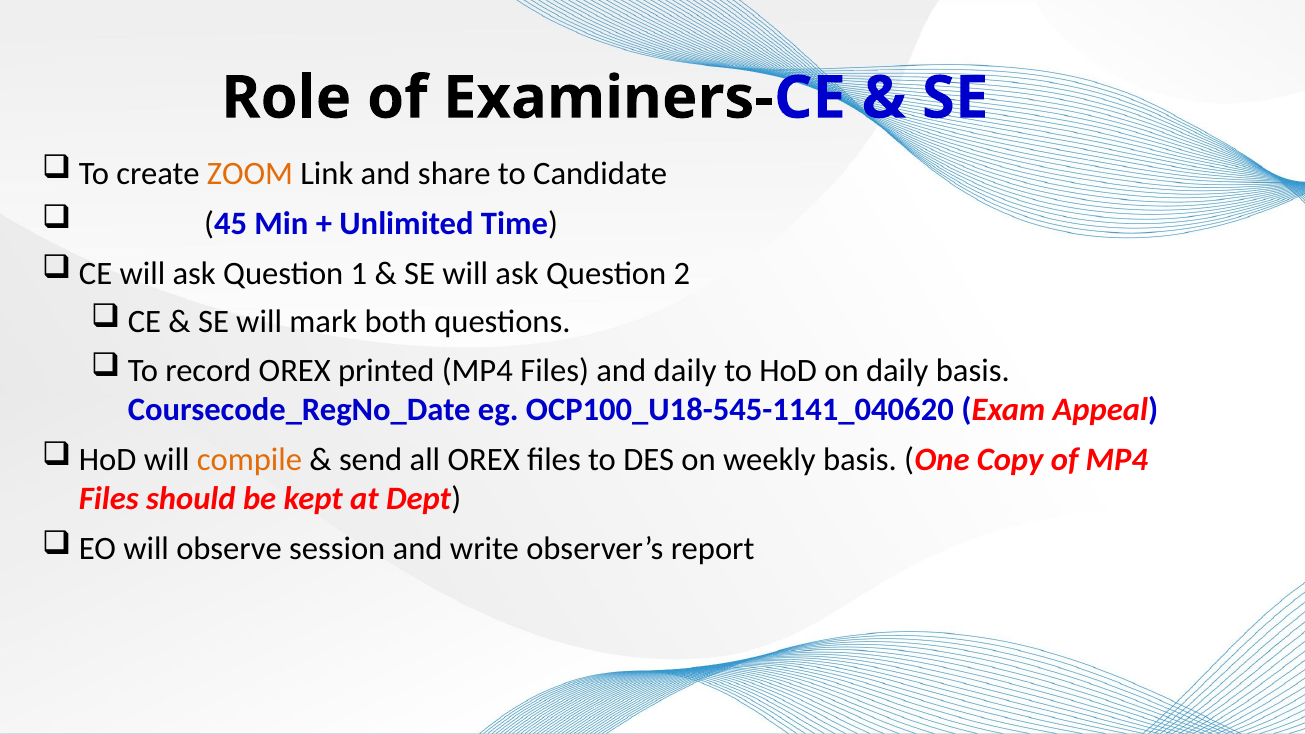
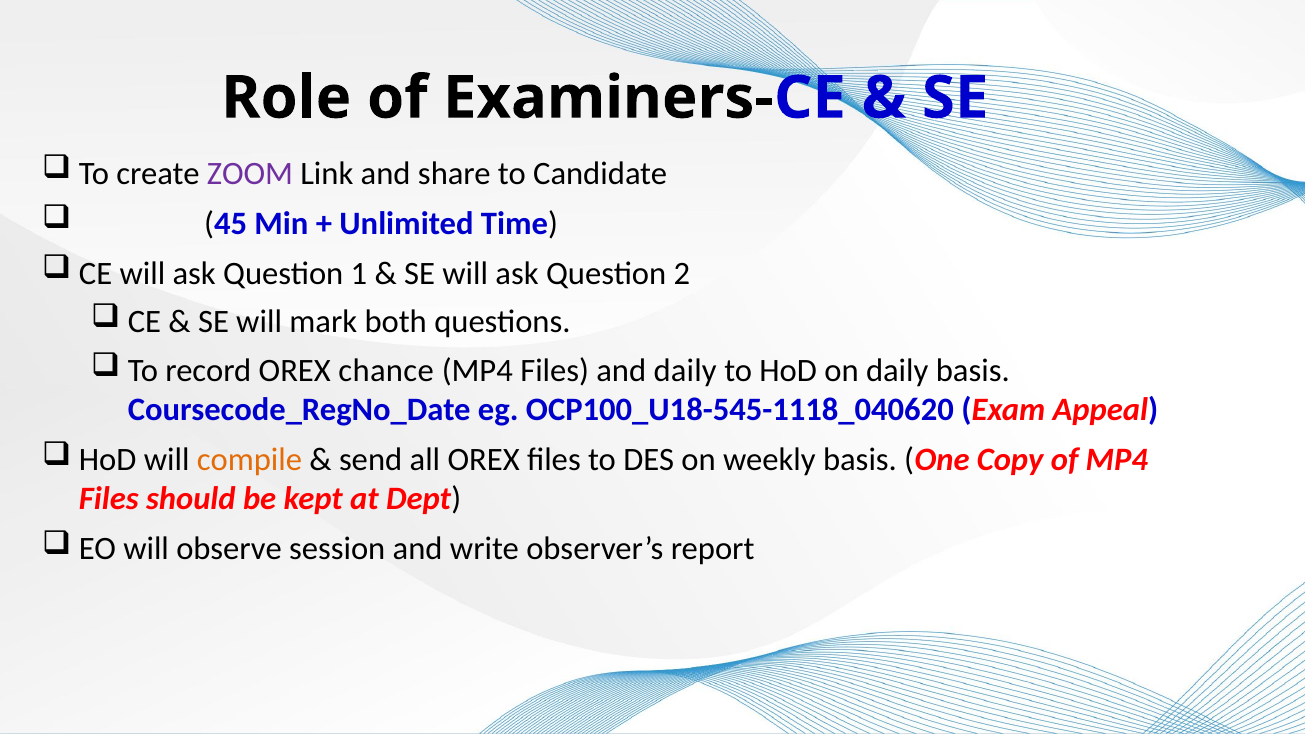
ZOOM colour: orange -> purple
printed: printed -> chance
OCP100_U18-545-1141_040620: OCP100_U18-545-1141_040620 -> OCP100_U18-545-1118_040620
